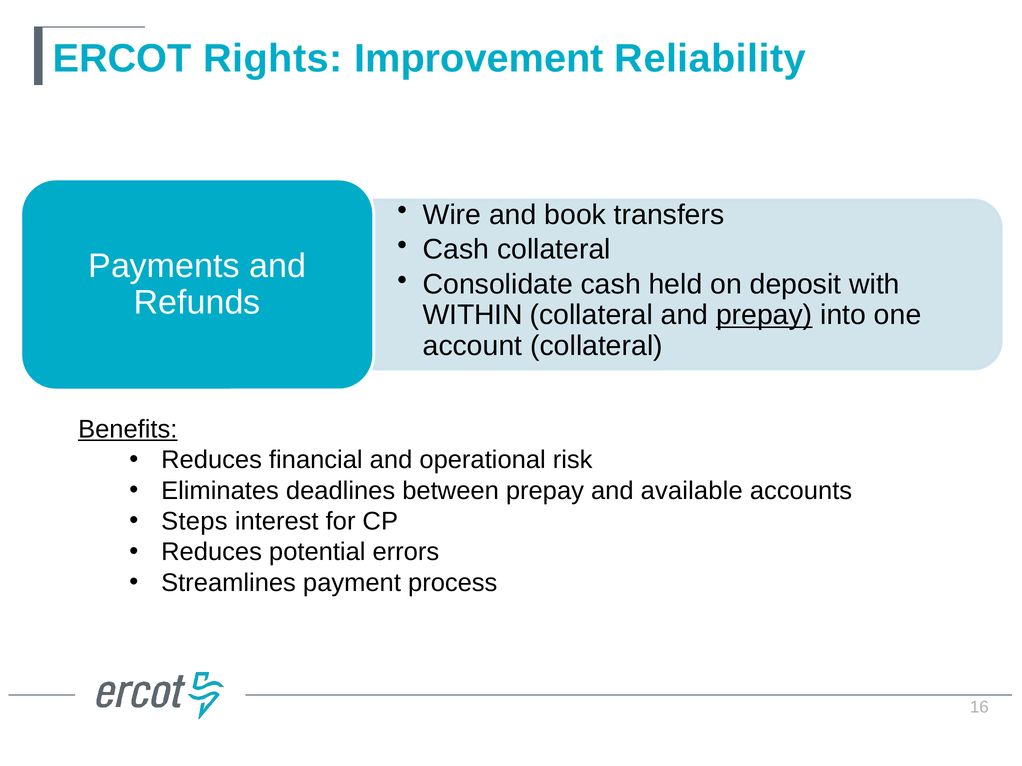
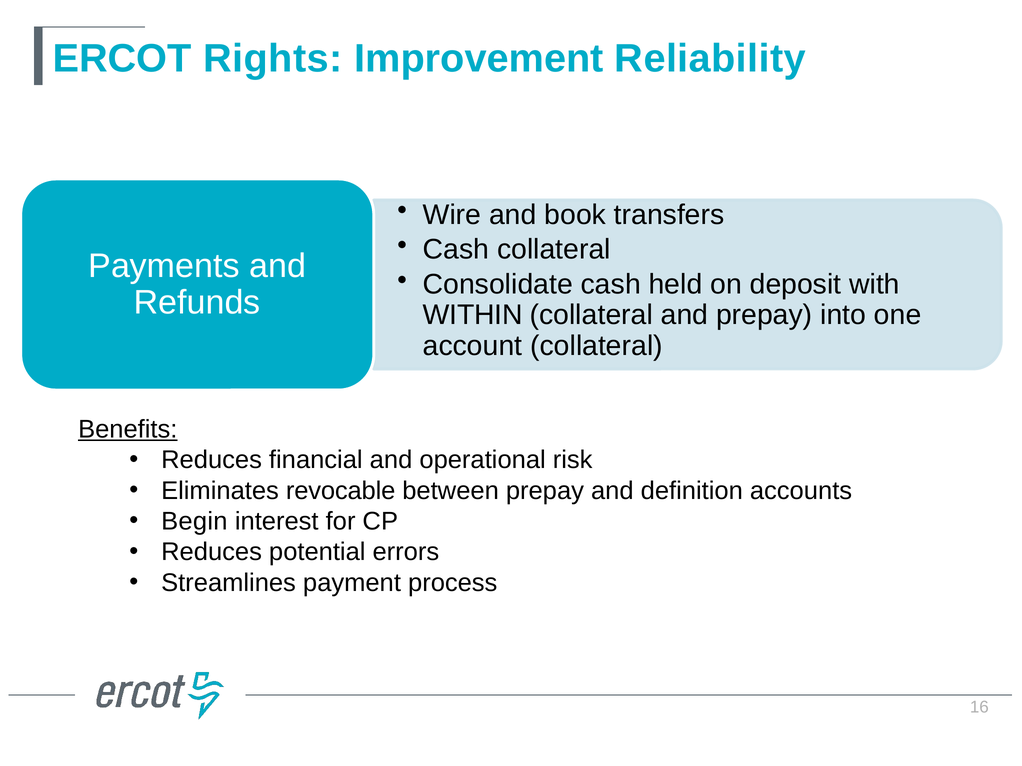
prepay at (764, 315) underline: present -> none
deadlines: deadlines -> revocable
available: available -> definition
Steps: Steps -> Begin
